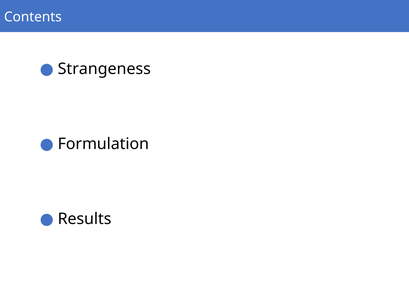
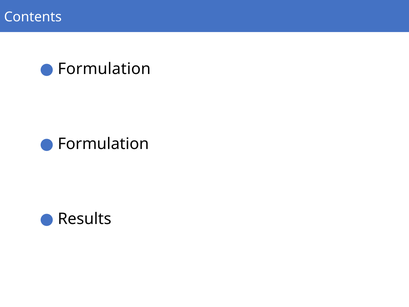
Strangeness at (104, 69): Strangeness -> Formulation
